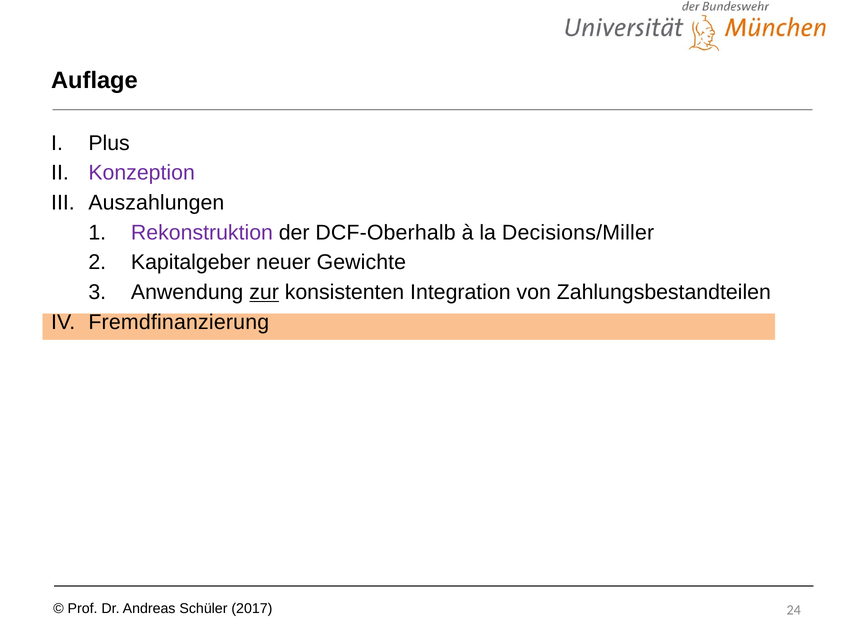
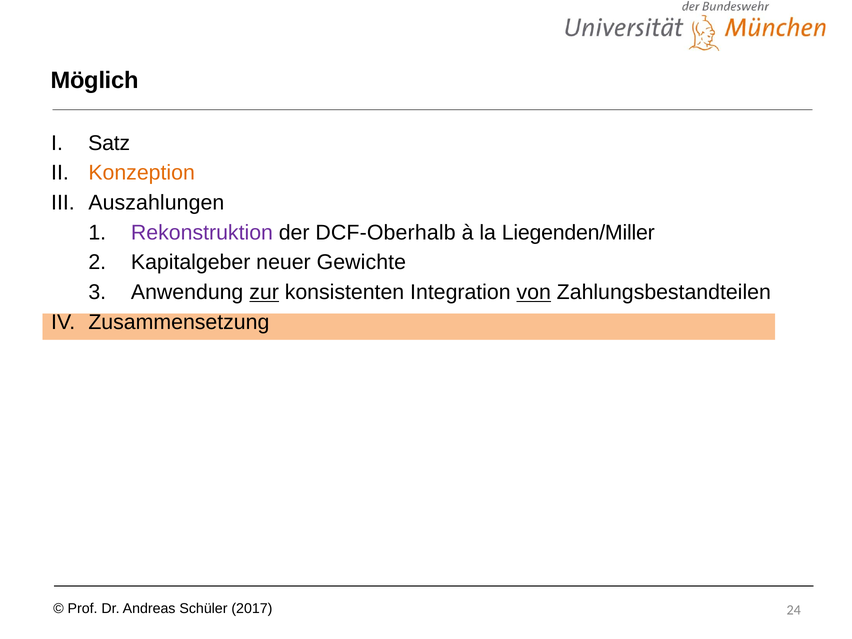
Auflage: Auflage -> Möglich
Plus: Plus -> Satz
Konzeption colour: purple -> orange
Decisions/Miller: Decisions/Miller -> Liegenden/Miller
von underline: none -> present
Fremdfinanzierung: Fremdfinanzierung -> Zusammensetzung
